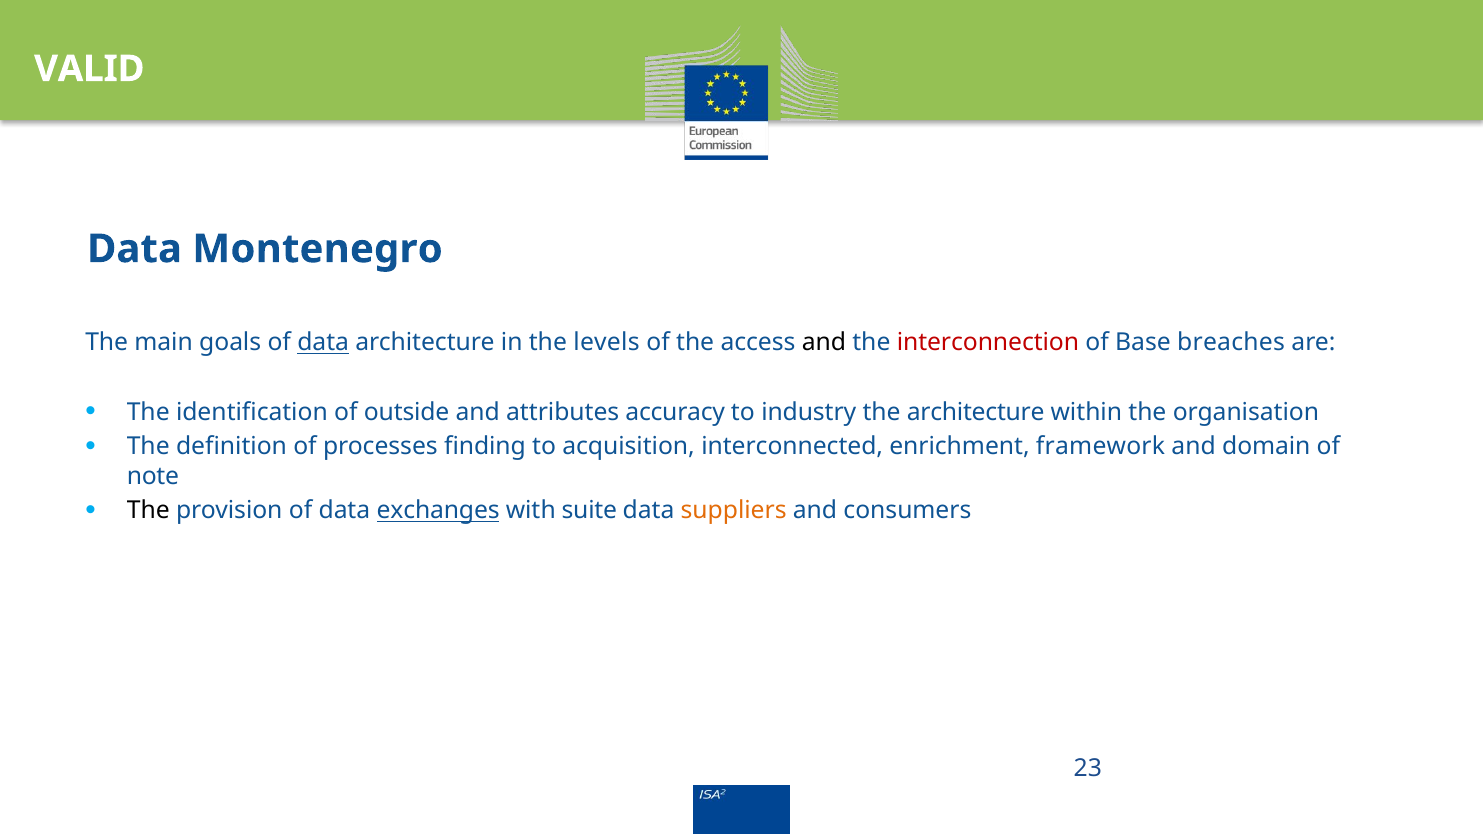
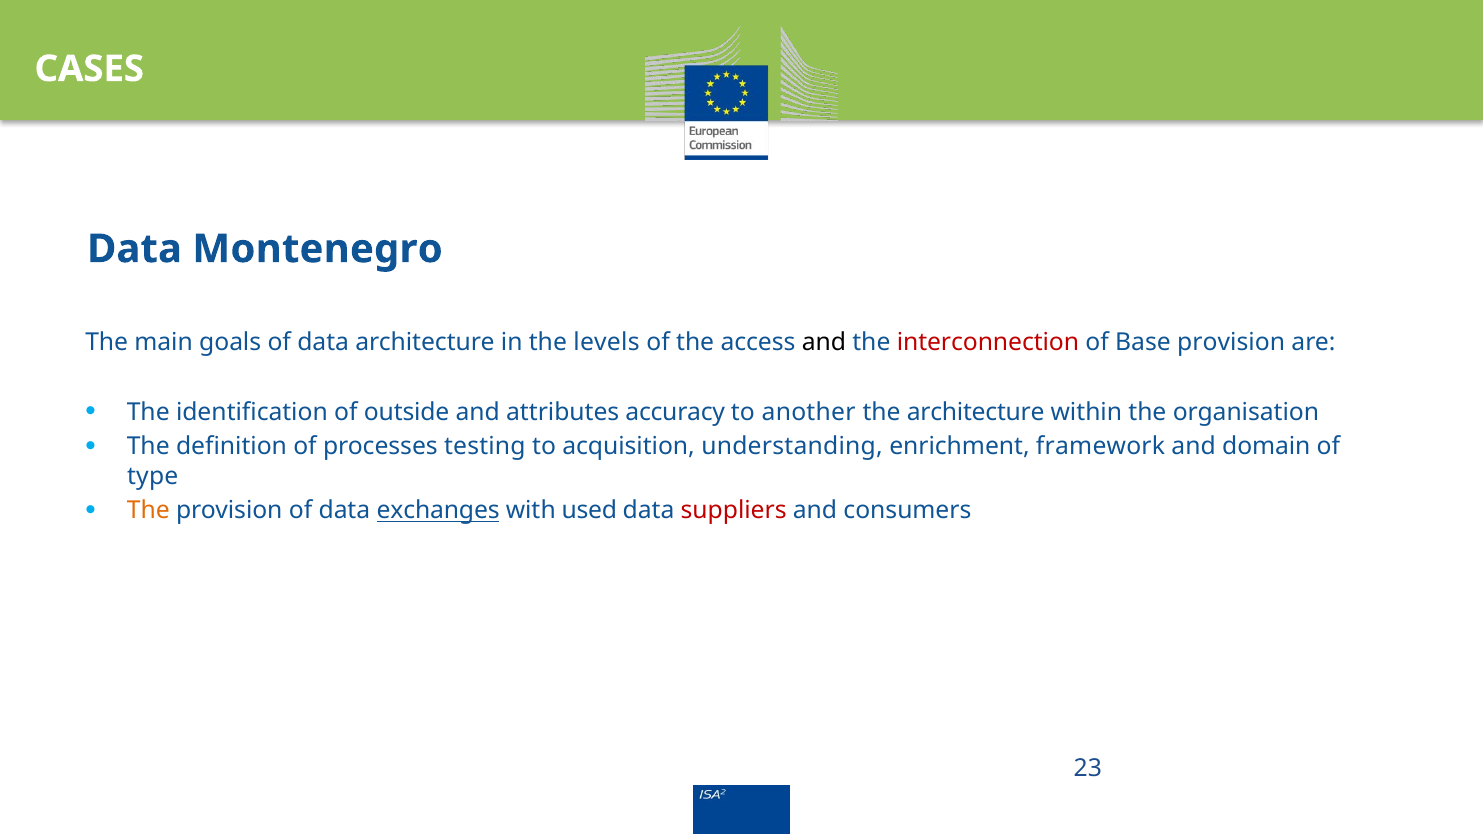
VALID: VALID -> CASES
data at (323, 343) underline: present -> none
Base breaches: breaches -> provision
industry: industry -> another
finding: finding -> testing
interconnected: interconnected -> understanding
note: note -> type
The at (148, 511) colour: black -> orange
suite: suite -> used
suppliers colour: orange -> red
